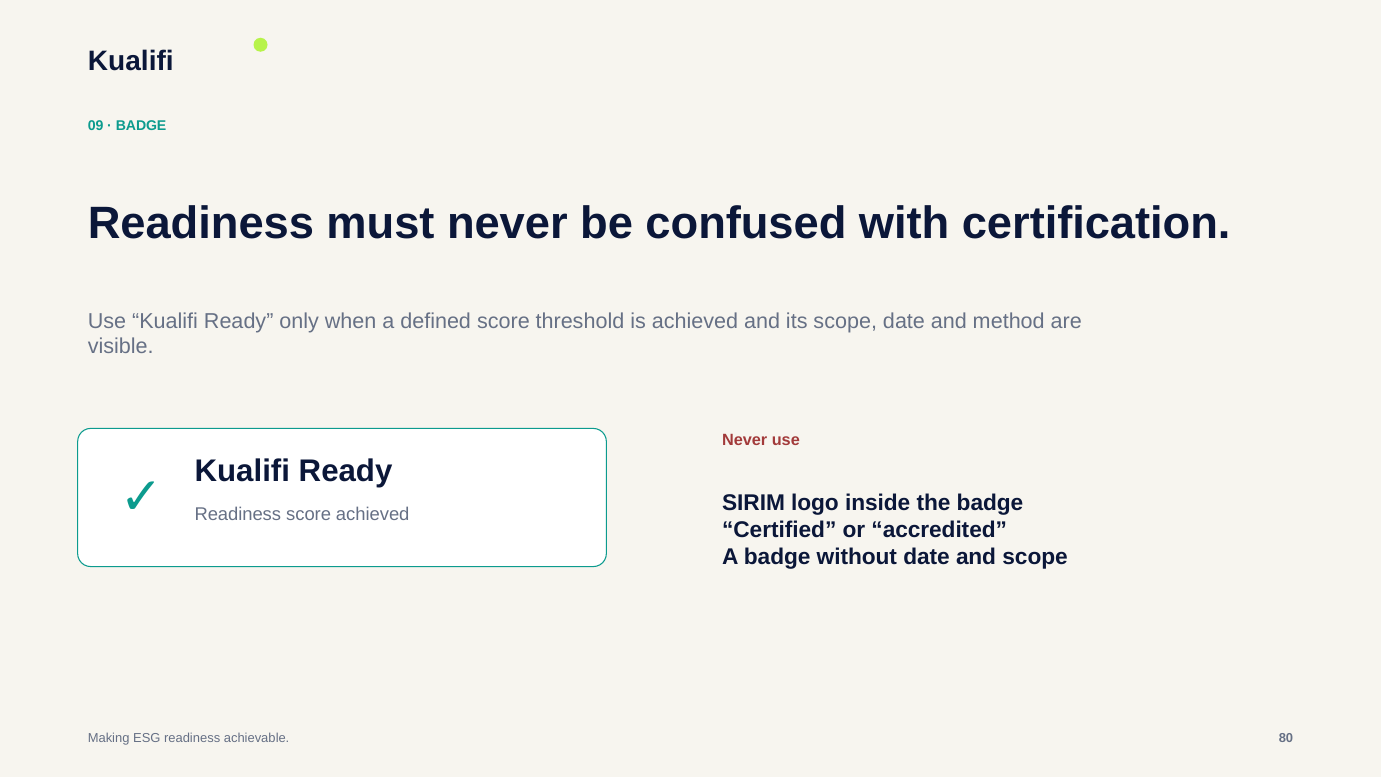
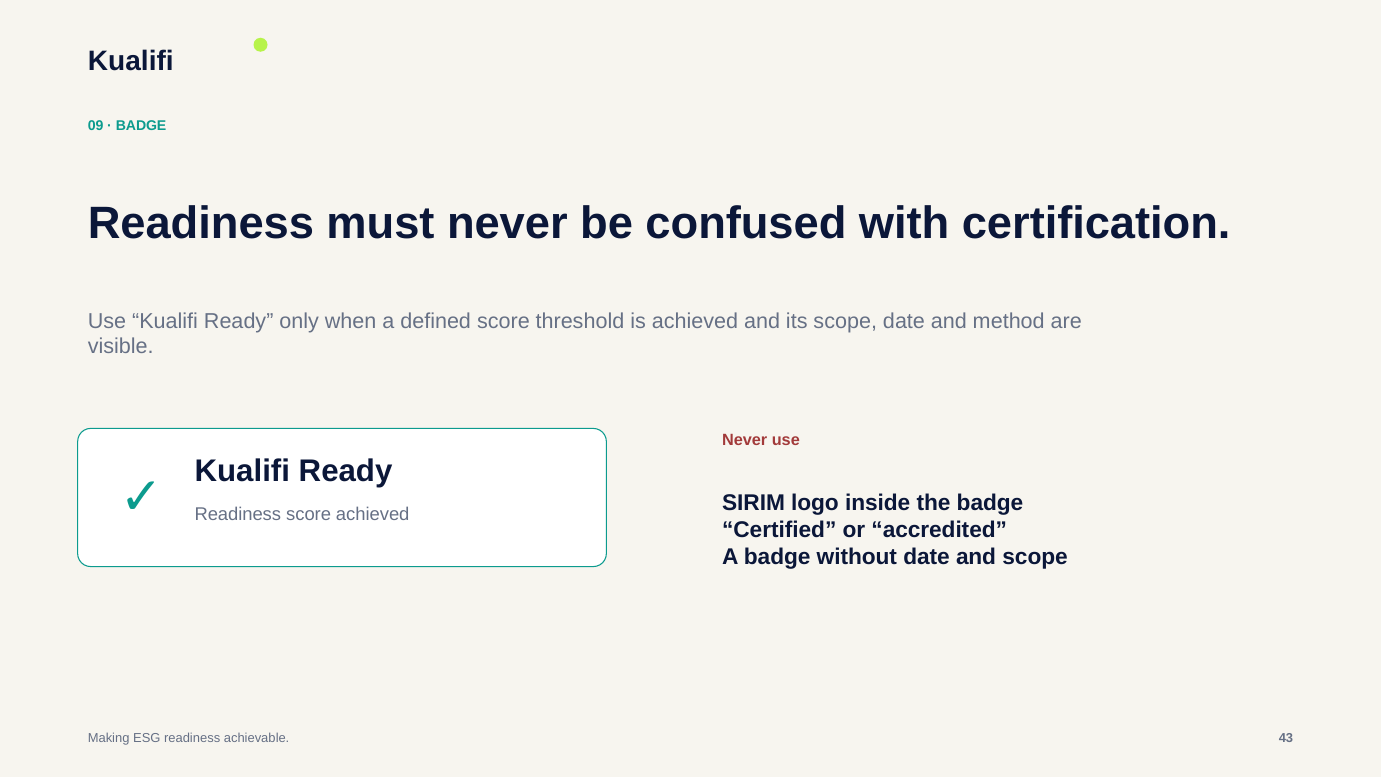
80: 80 -> 43
